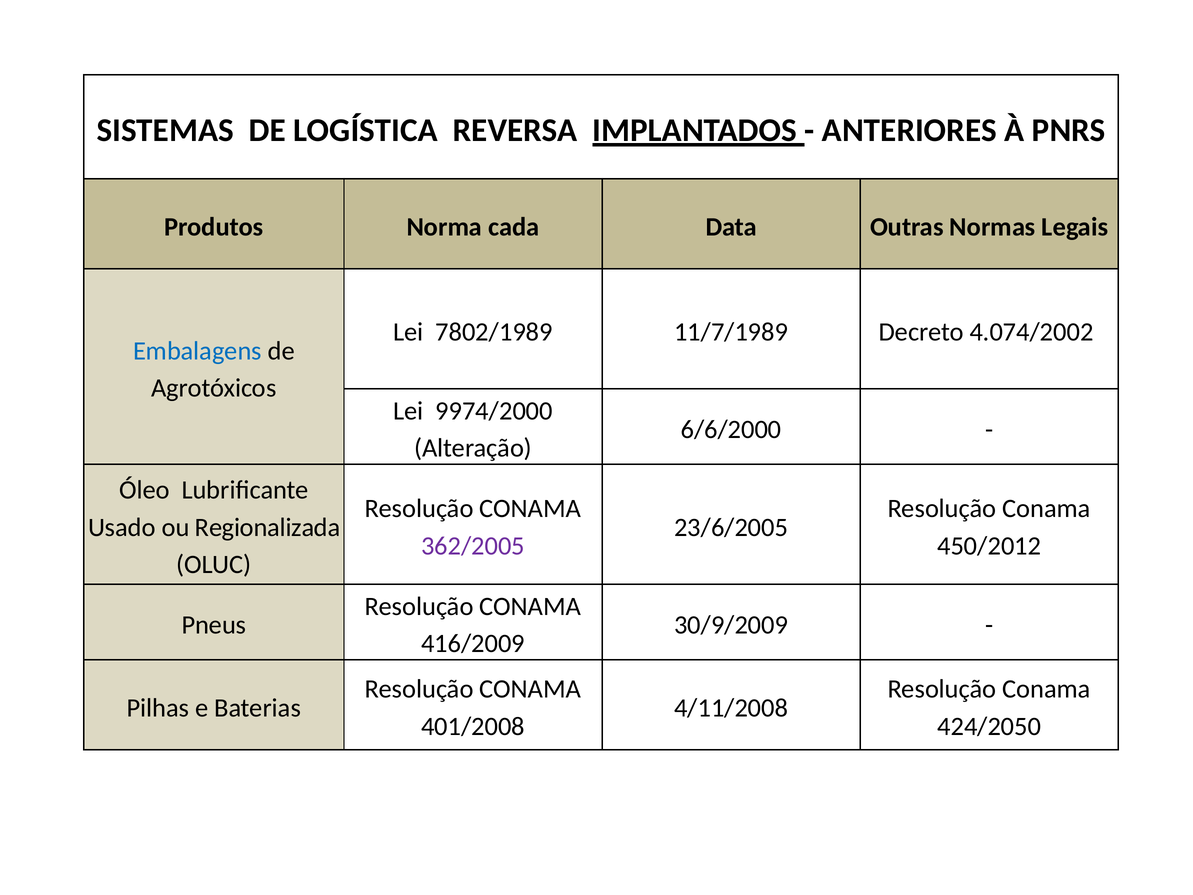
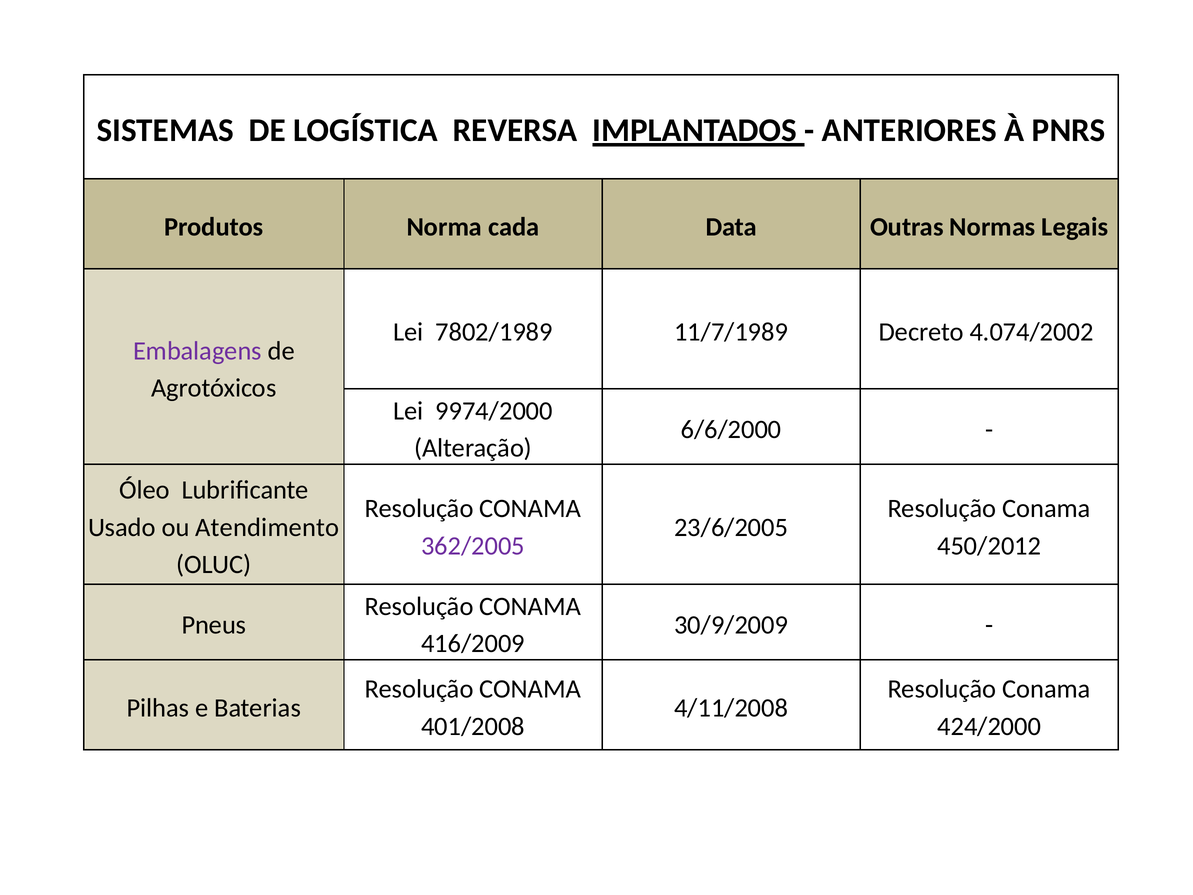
Embalagens colour: blue -> purple
Regionalizada: Regionalizada -> Atendimento
424/2050: 424/2050 -> 424/2000
